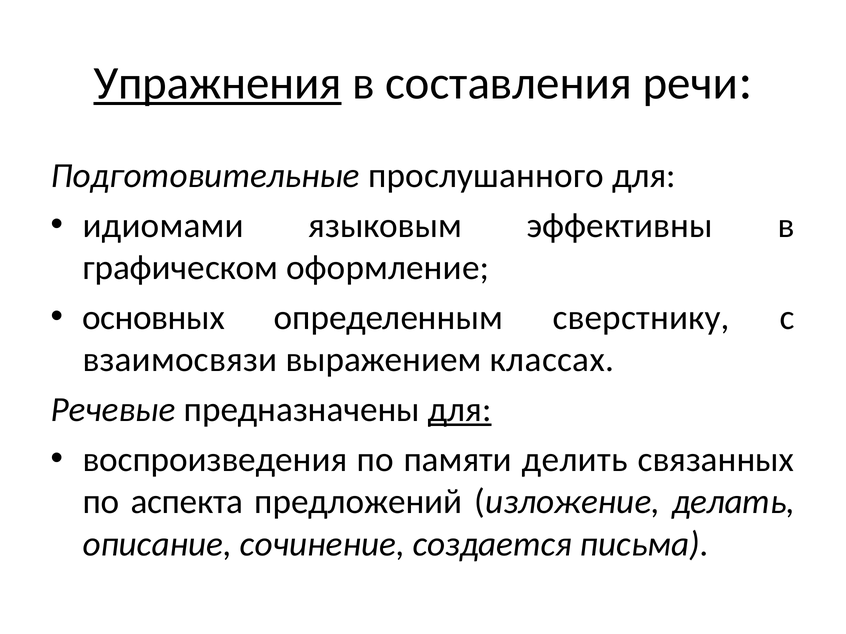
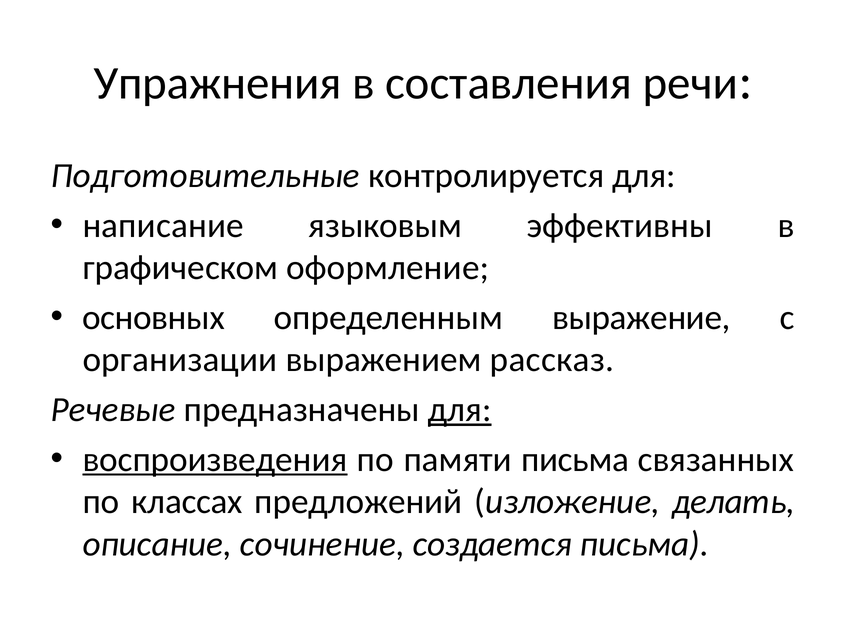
Упражнения underline: present -> none
прослушанного: прослушанного -> контролируется
идиомами: идиомами -> написание
сверстнику: сверстнику -> выражение
взаимосвязи: взаимосвязи -> организации
классах: классах -> рассказ
воспроизведения underline: none -> present
памяти делить: делить -> письма
аспекта: аспекта -> классах
